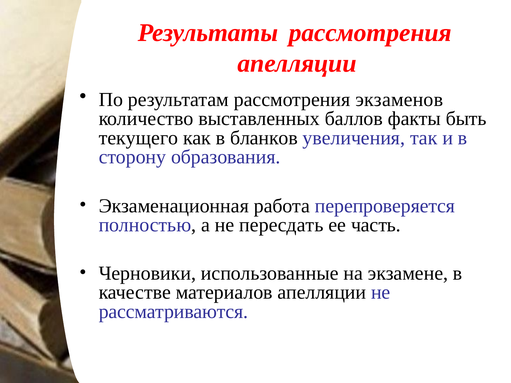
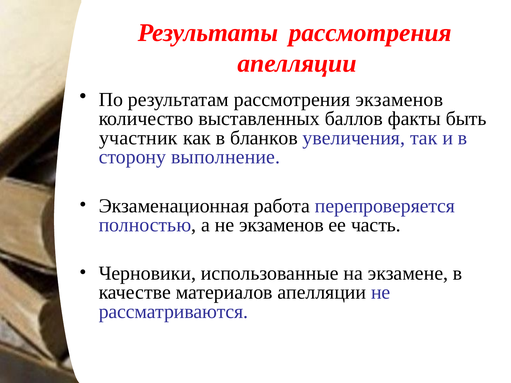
текущего: текущего -> участник
образования: образования -> выполнение
не пересдать: пересдать -> экзаменов
